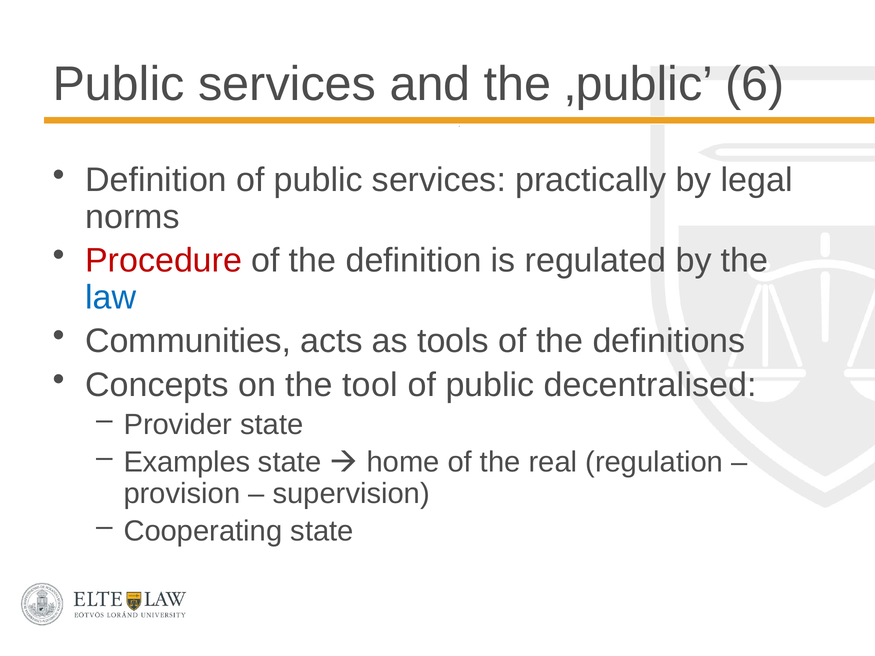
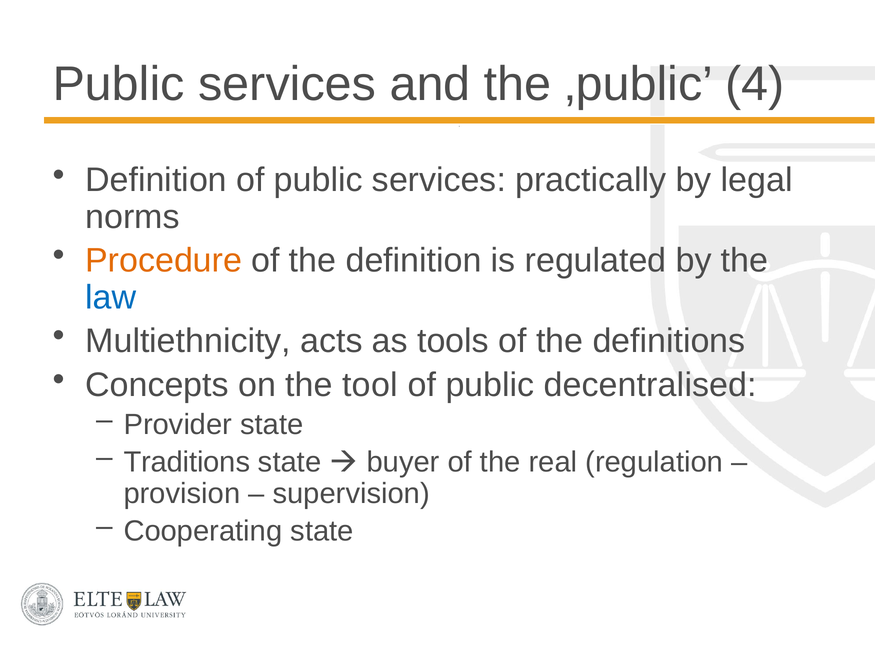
6: 6 -> 4
Procedure colour: red -> orange
Communities: Communities -> Multiethnicity
Examples: Examples -> Traditions
home: home -> buyer
